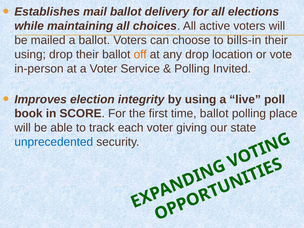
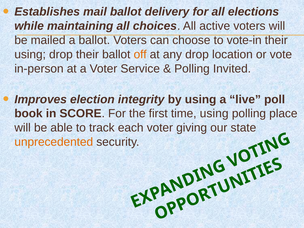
bills-in: bills-in -> vote-in
time ballot: ballot -> using
unprecedented colour: blue -> orange
